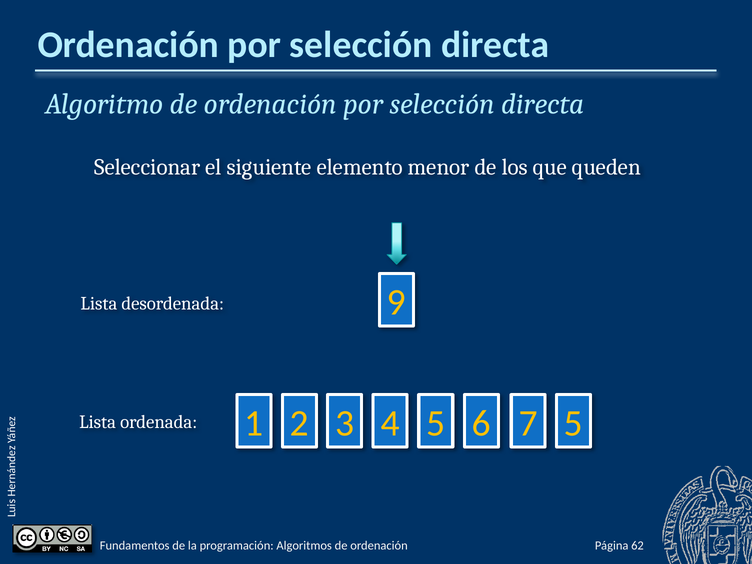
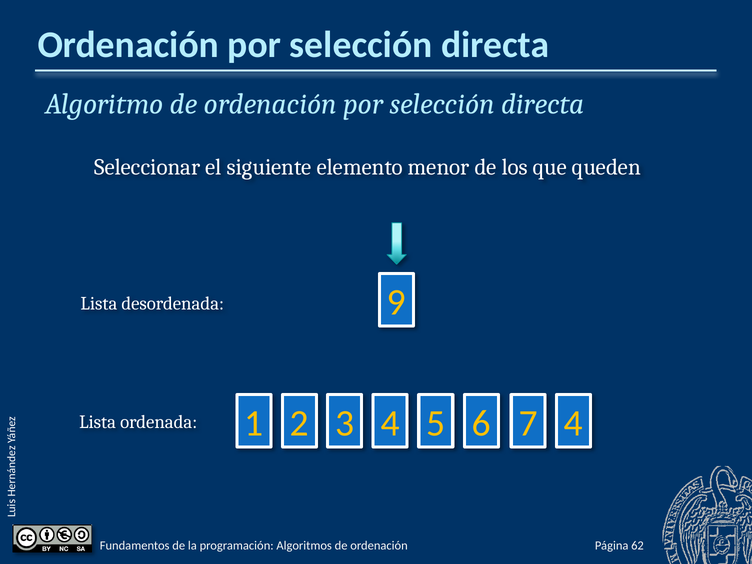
3 5: 5 -> 4
